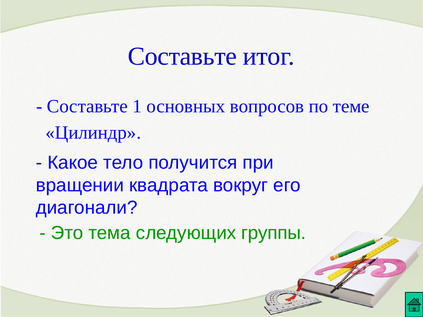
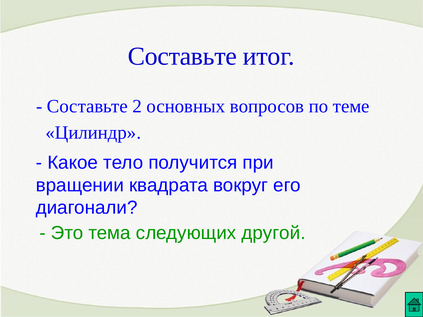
1: 1 -> 2
группы: группы -> другой
